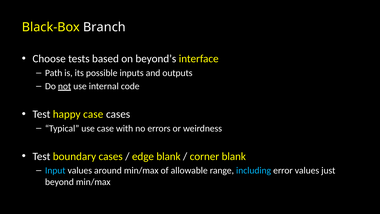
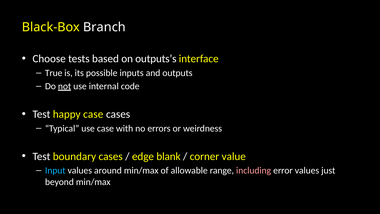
beyond’s: beyond’s -> outputs’s
Path: Path -> True
corner blank: blank -> value
including colour: light blue -> pink
